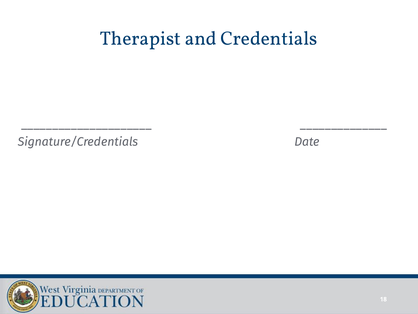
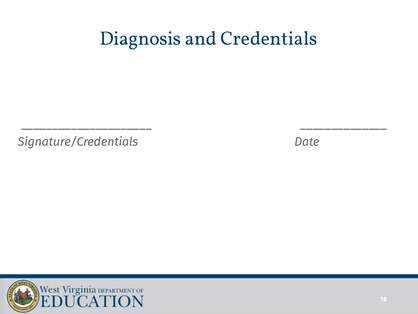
Therapist: Therapist -> Diagnosis
